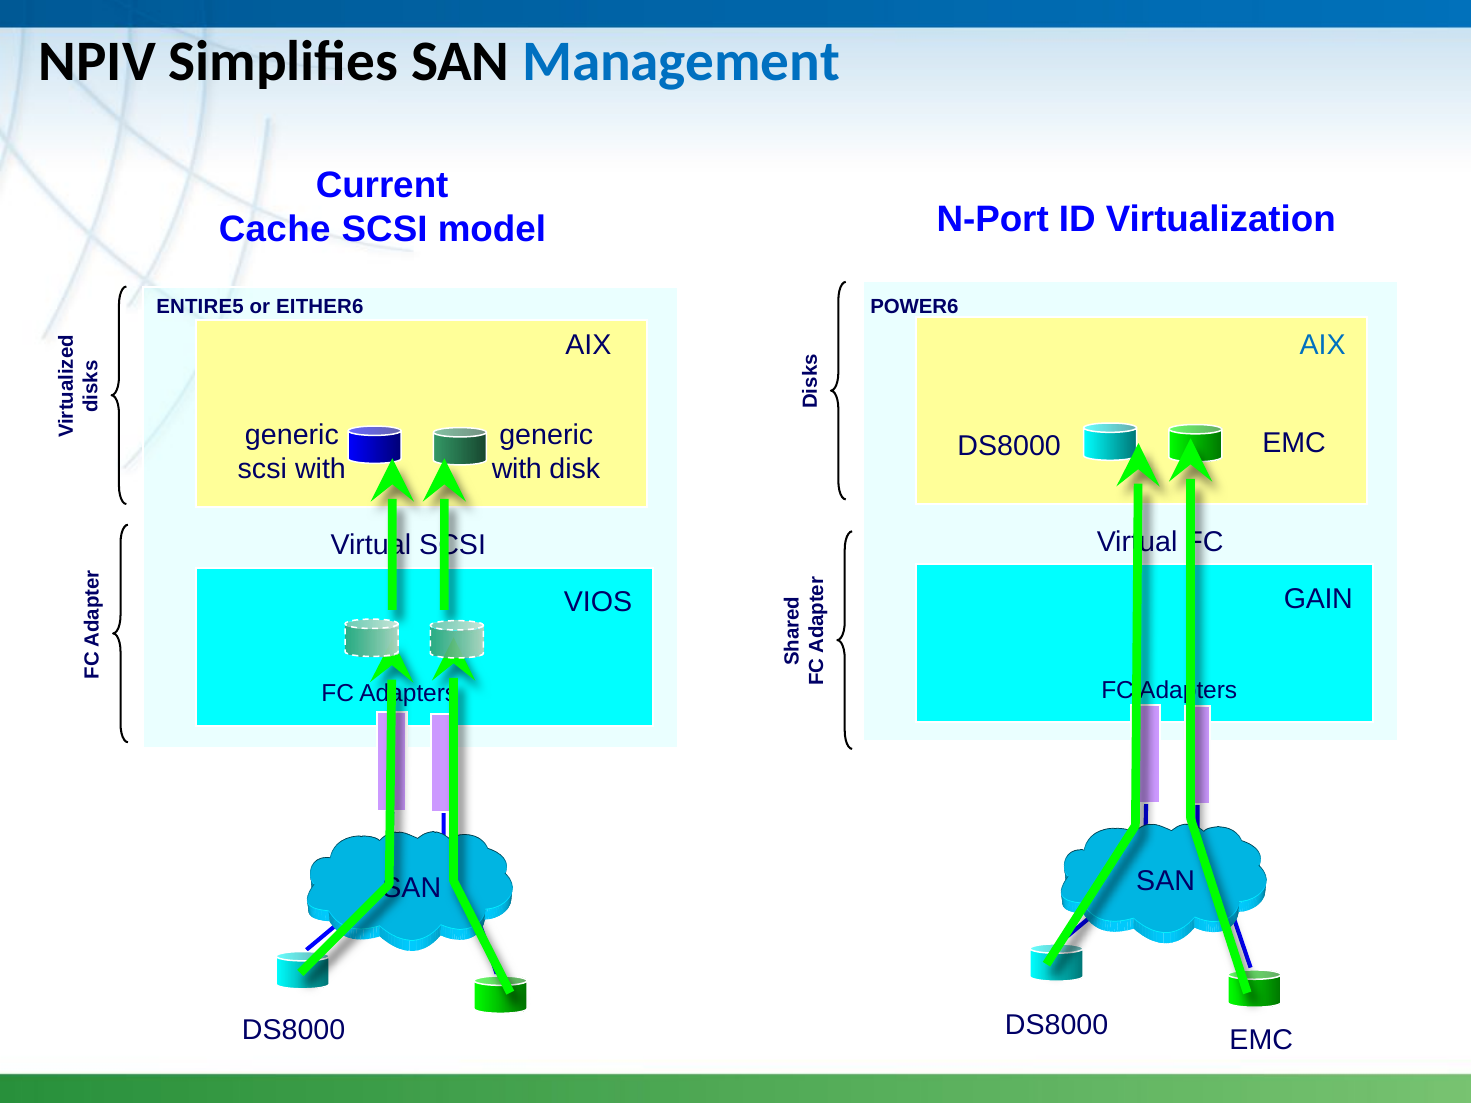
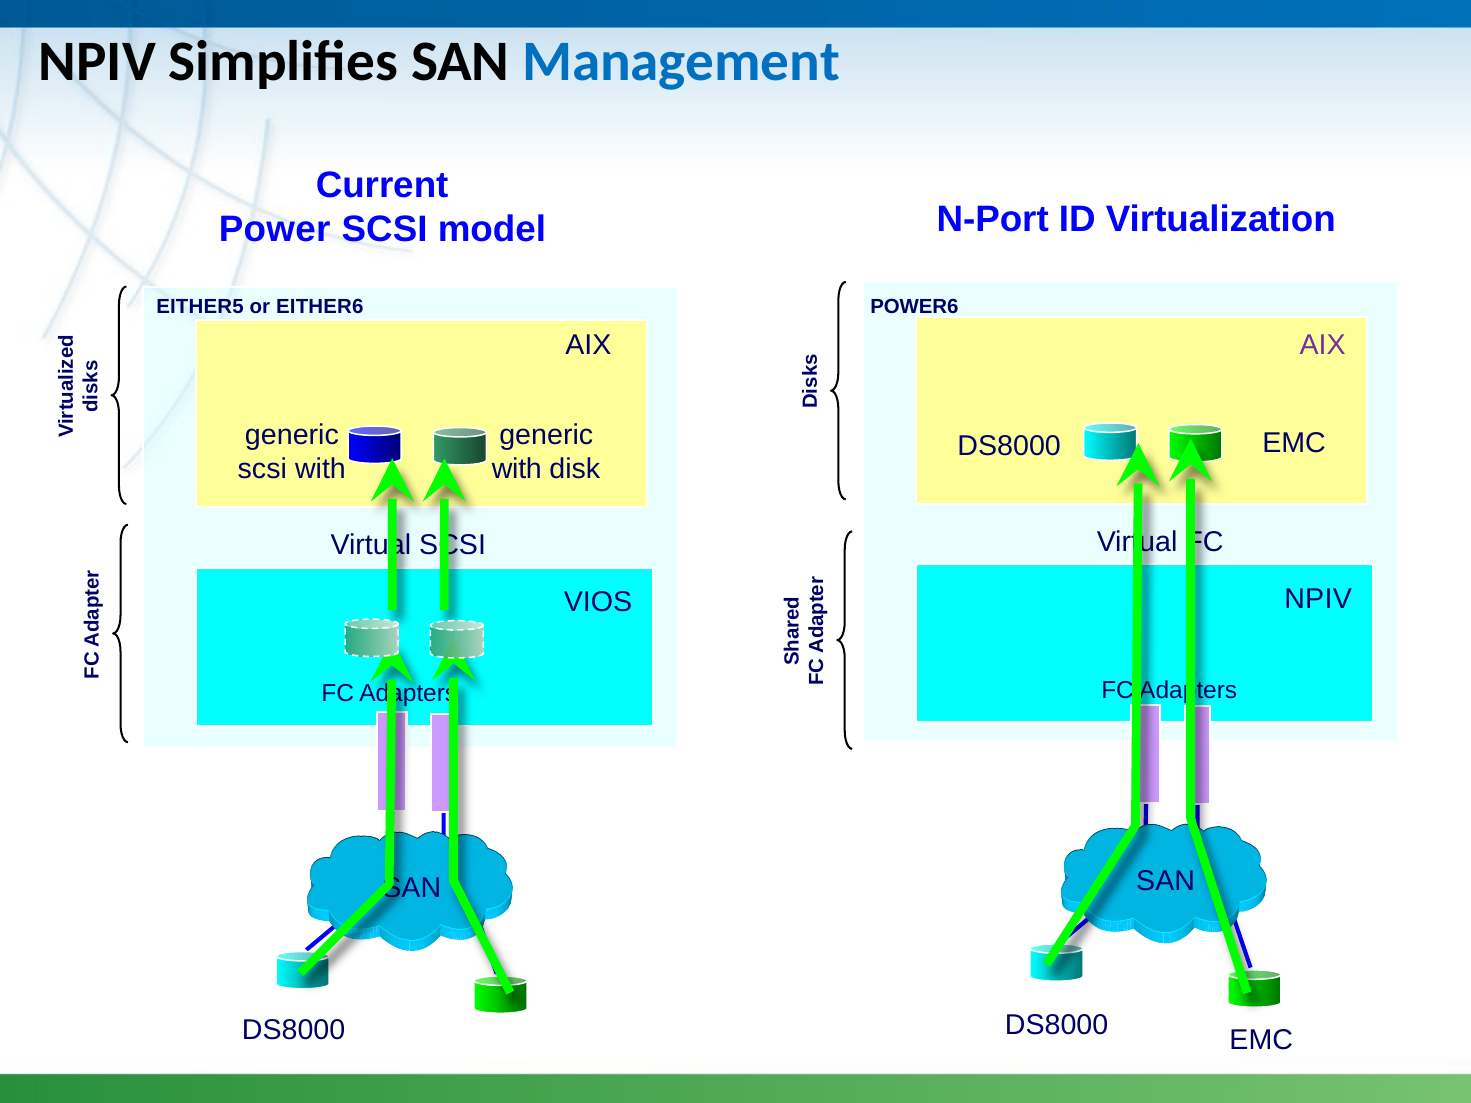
Cache: Cache -> Power
ENTIRE5: ENTIRE5 -> EITHER5
AIX at (1323, 345) colour: blue -> purple
GAIN at (1318, 599): GAIN -> NPIV
